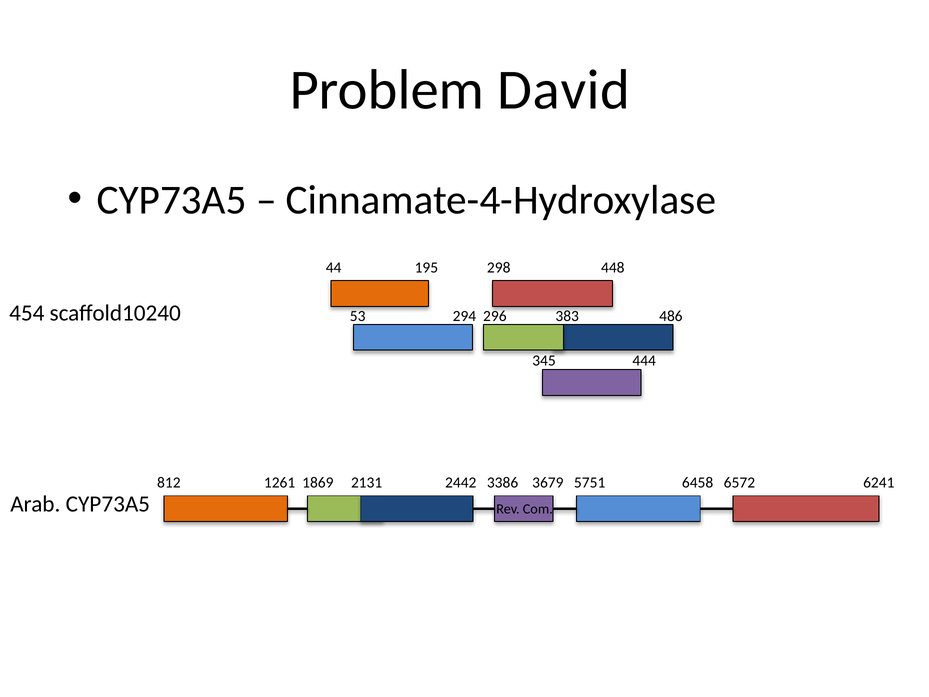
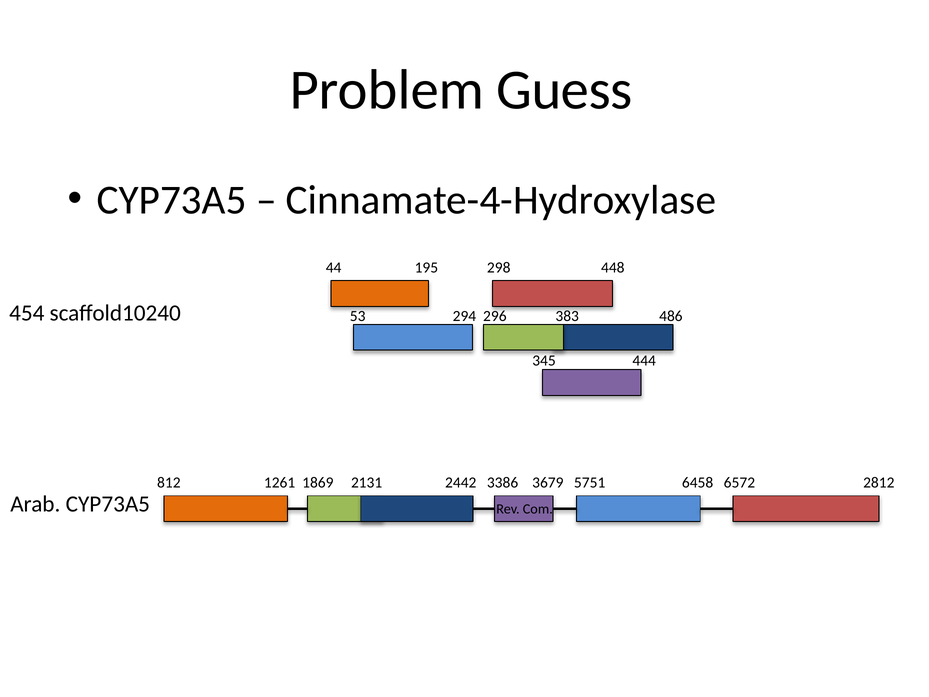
David: David -> Guess
6241: 6241 -> 2812
